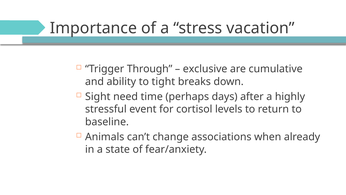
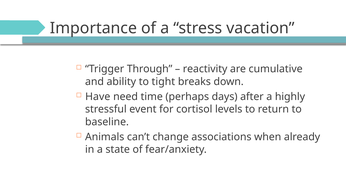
exclusive: exclusive -> reactivity
Sight: Sight -> Have
